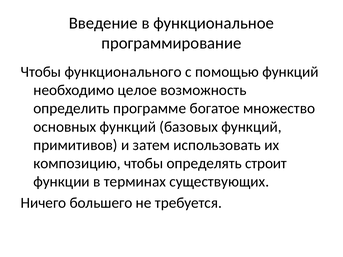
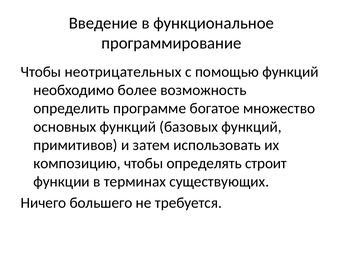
функционального: функционального -> неотрицательных
целое: целое -> более
